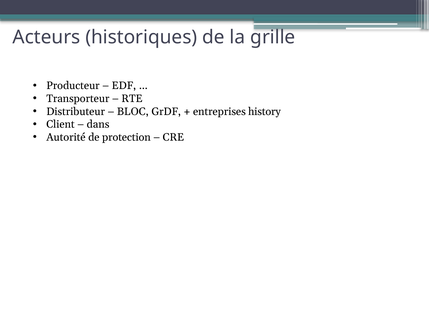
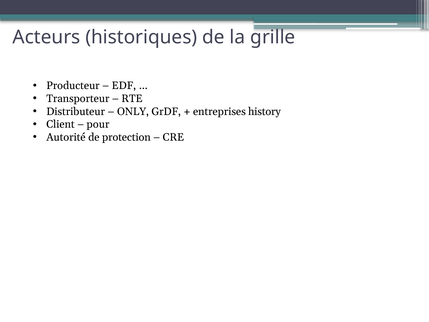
BLOC: BLOC -> ONLY
dans: dans -> pour
